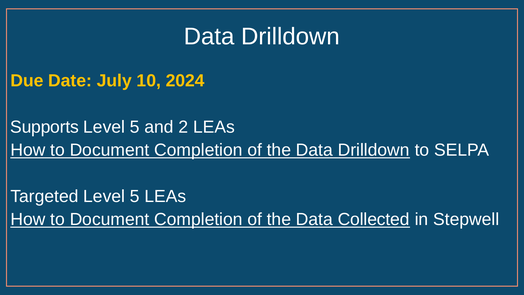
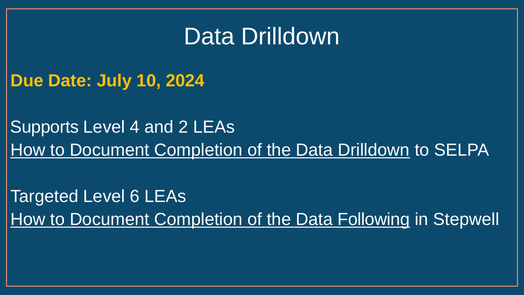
5 at (135, 127): 5 -> 4
Targeted Level 5: 5 -> 6
Collected: Collected -> Following
